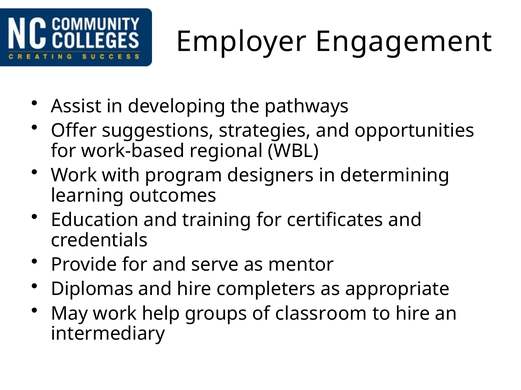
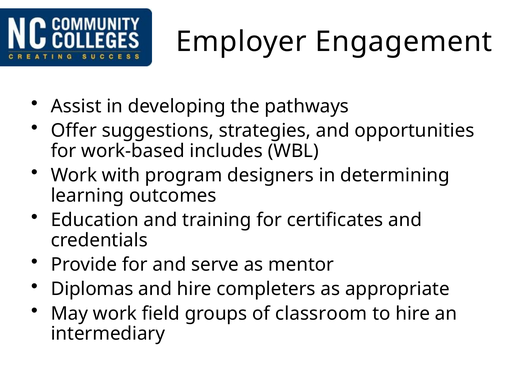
regional: regional -> includes
help: help -> field
